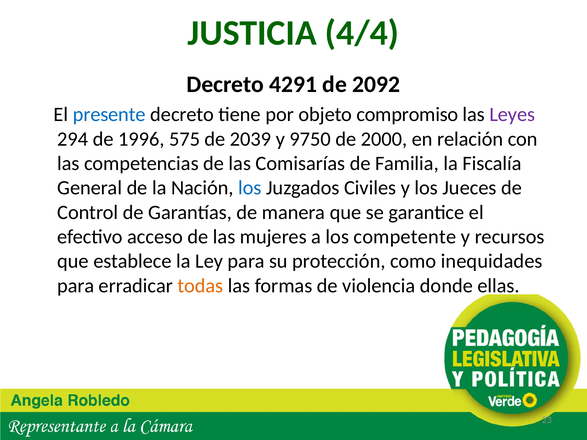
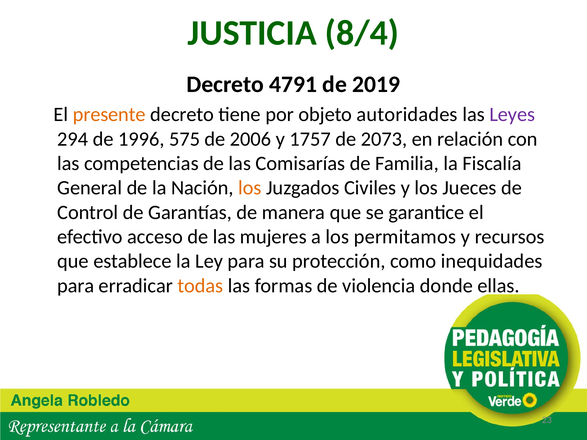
4/4: 4/4 -> 8/4
4291: 4291 -> 4791
2092: 2092 -> 2019
presente colour: blue -> orange
compromiso: compromiso -> autoridades
2039: 2039 -> 2006
9750: 9750 -> 1757
2000: 2000 -> 2073
los at (250, 188) colour: blue -> orange
competente: competente -> permitamos
